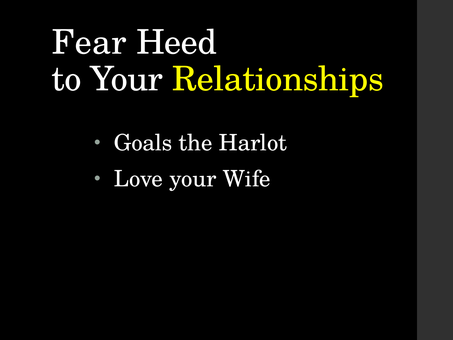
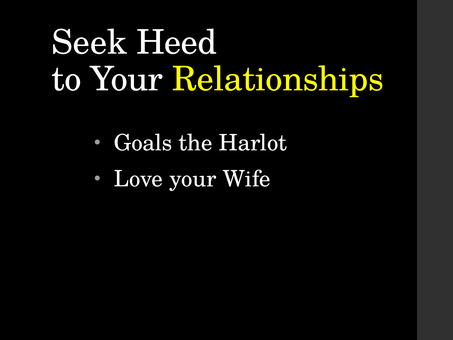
Fear: Fear -> Seek
